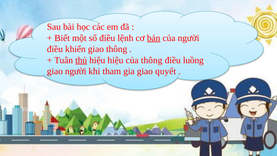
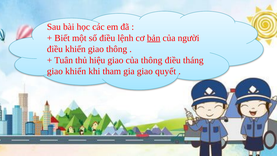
thủ underline: present -> none
hiệu hiệu: hiệu -> giao
luồng: luồng -> tháng
giao người: người -> khiển
